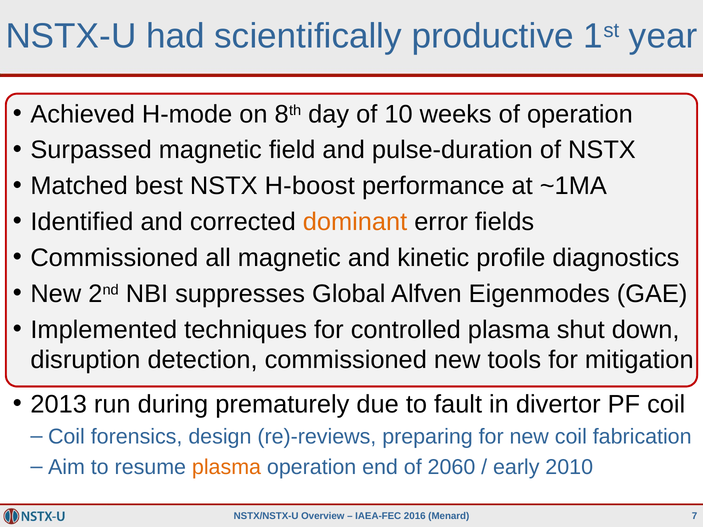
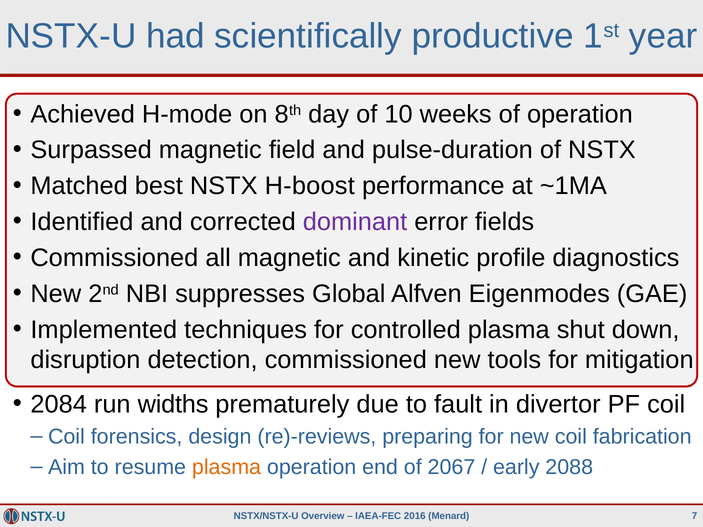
dominant colour: orange -> purple
2013: 2013 -> 2084
during: during -> widths
2060: 2060 -> 2067
2010: 2010 -> 2088
